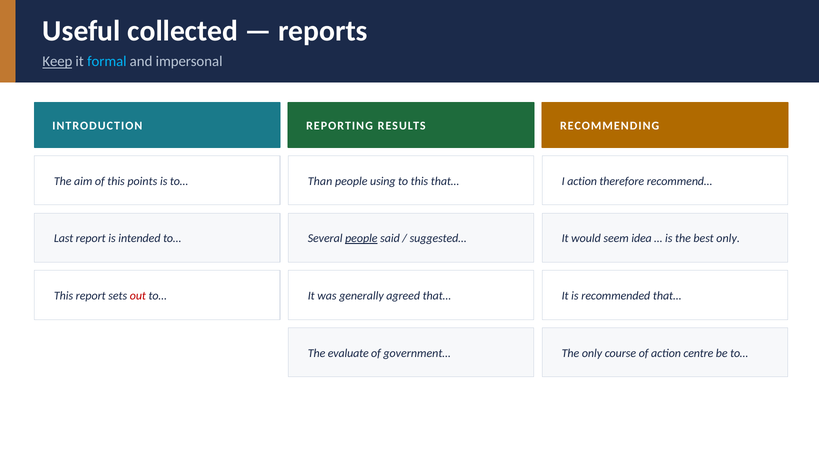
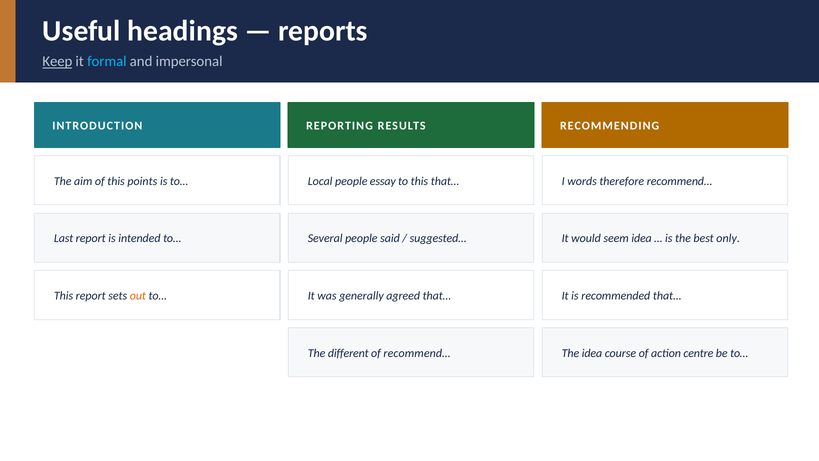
collected: collected -> headings
Than: Than -> Local
using: using -> essay
I action: action -> words
people at (361, 238) underline: present -> none
out colour: red -> orange
evaluate: evaluate -> different
of government…: government… -> recommend…
The only: only -> idea
